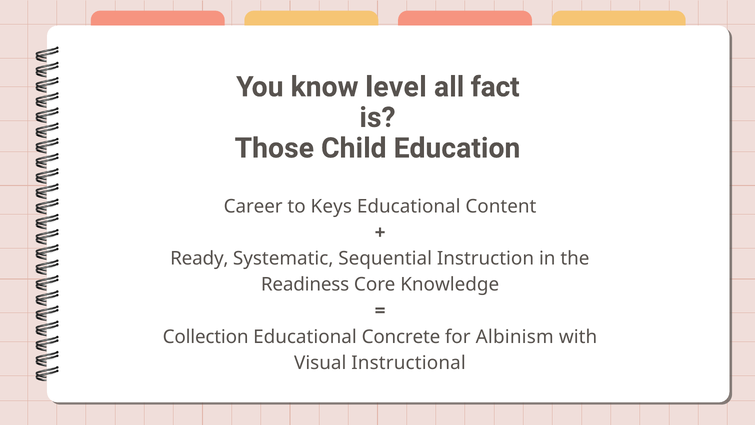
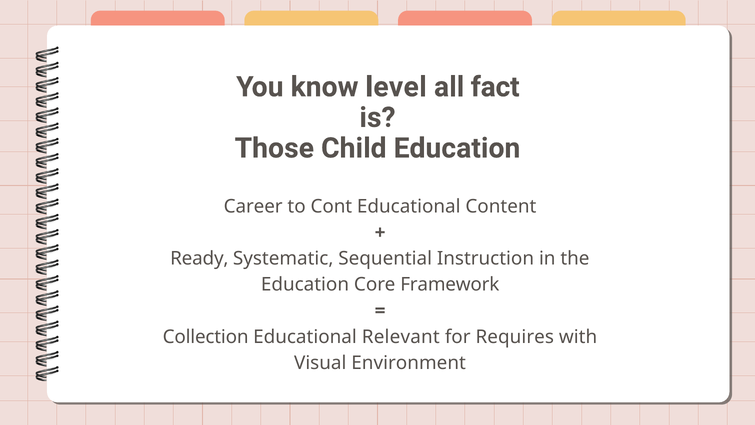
Keys: Keys -> Cont
Readiness at (305, 285): Readiness -> Education
Knowledge: Knowledge -> Framework
Concrete: Concrete -> Relevant
Albinism: Albinism -> Requires
Instructional: Instructional -> Environment
